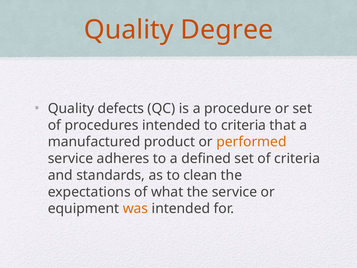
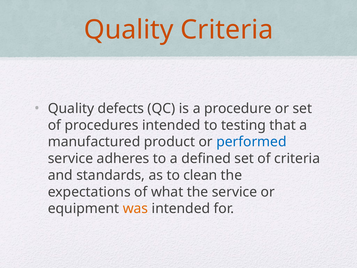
Quality Degree: Degree -> Criteria
to criteria: criteria -> testing
performed colour: orange -> blue
